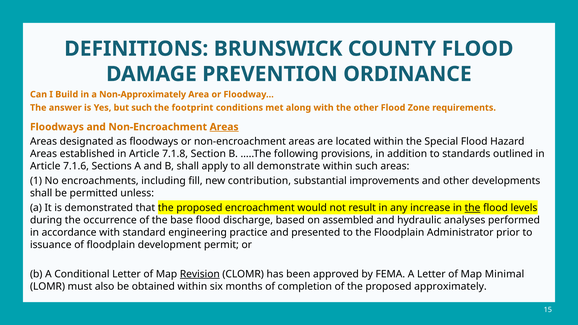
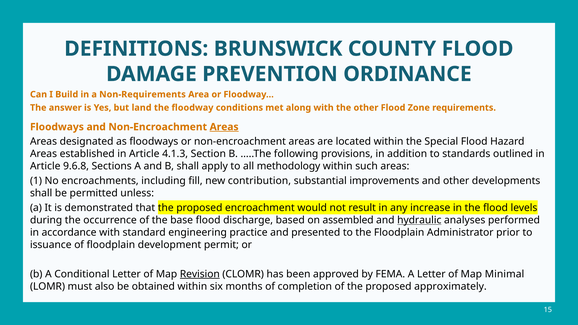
Non-Approximately: Non-Approximately -> Non-Requirements
but such: such -> land
footprint: footprint -> floodway
7.1.8: 7.1.8 -> 4.1.3
7.1.6: 7.1.6 -> 9.6.8
demonstrate: demonstrate -> methodology
the at (473, 208) underline: present -> none
hydraulic underline: none -> present
